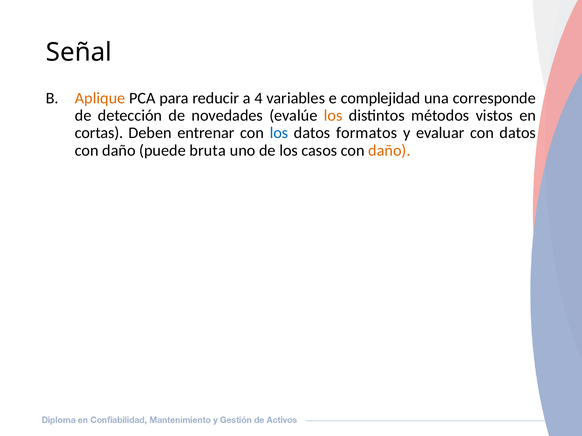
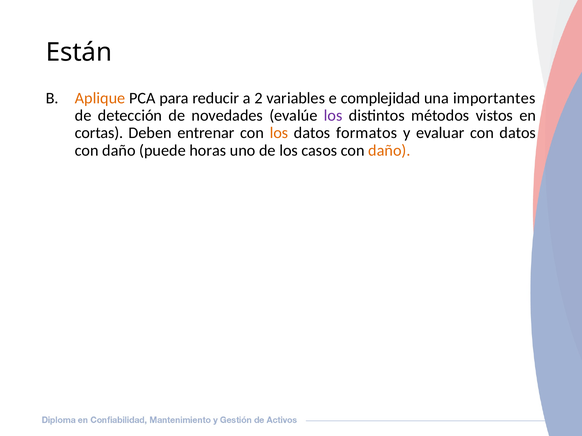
Señal: Señal -> Están
4: 4 -> 2
corresponde: corresponde -> importantes
los at (333, 116) colour: orange -> purple
los at (279, 133) colour: blue -> orange
bruta: bruta -> horas
